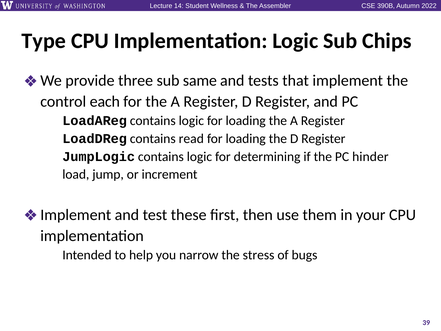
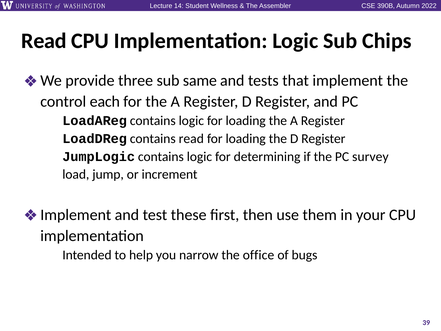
Type at (44, 41): Type -> Read
hinder: hinder -> survey
stress: stress -> office
